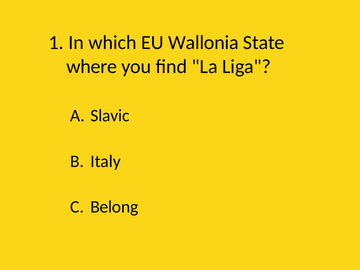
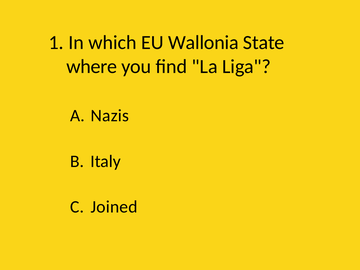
Slavic: Slavic -> Nazis
Belong: Belong -> Joined
